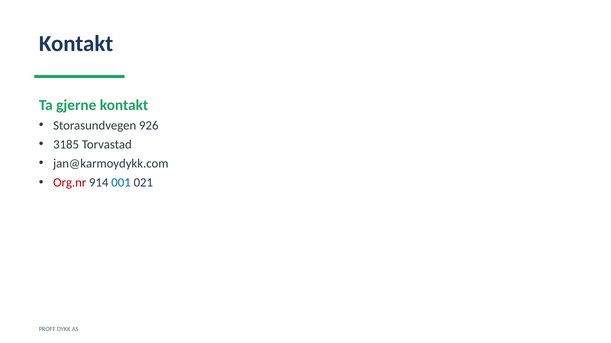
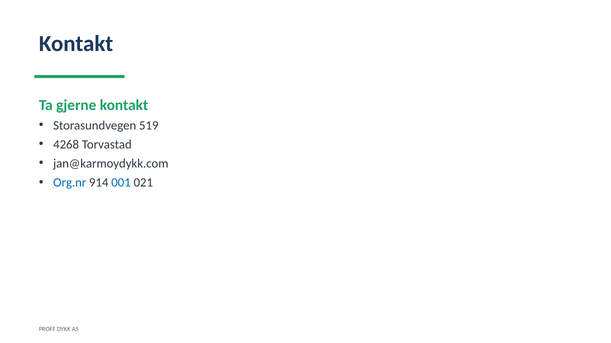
926: 926 -> 519
3185: 3185 -> 4268
Org.nr colour: red -> blue
